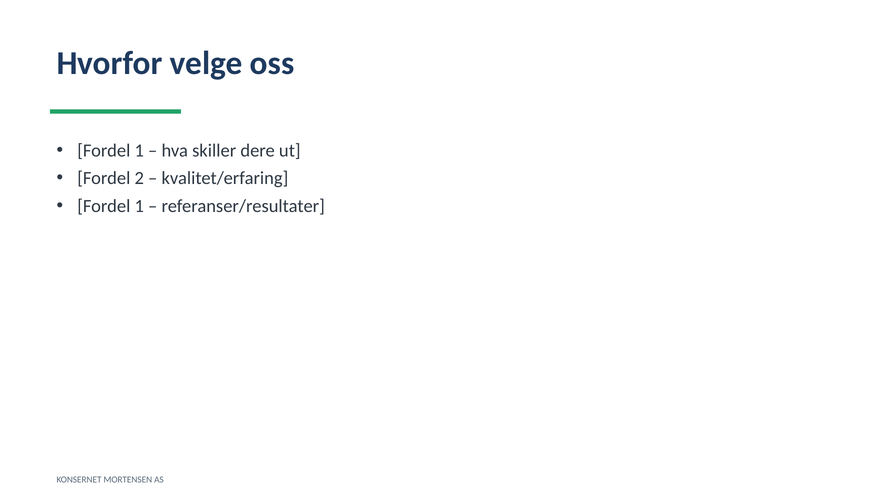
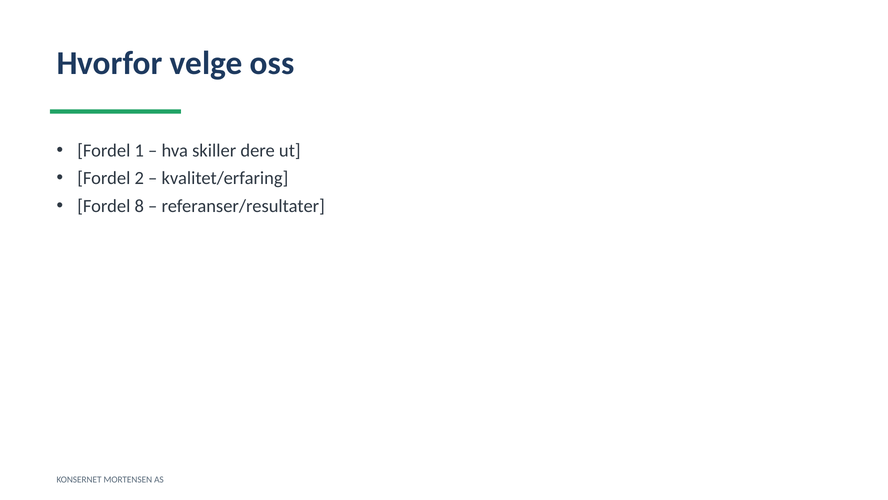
1 at (139, 206): 1 -> 8
